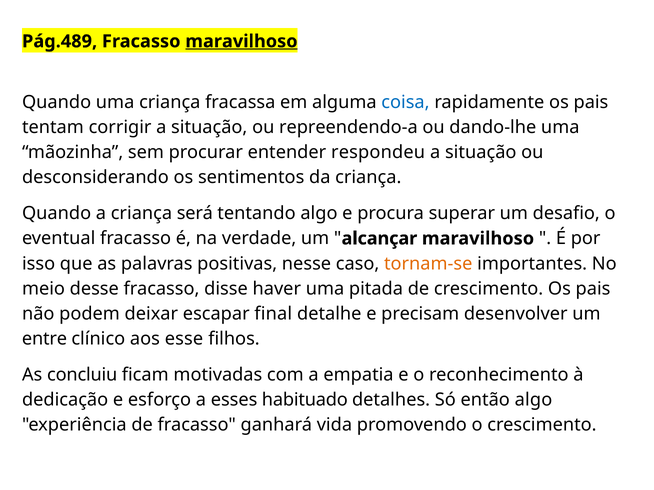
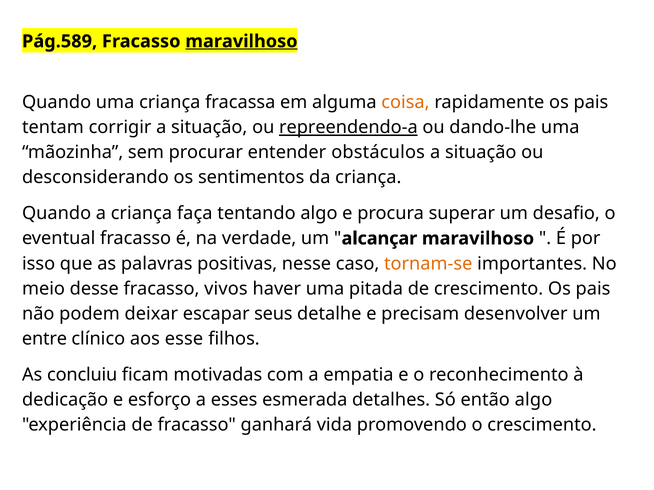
Pág.489: Pág.489 -> Pág.589
coisa colour: blue -> orange
repreendendo-a underline: none -> present
respondeu: respondeu -> obstáculos
será: será -> faça
disse: disse -> vivos
final: final -> seus
habituado: habituado -> esmerada
